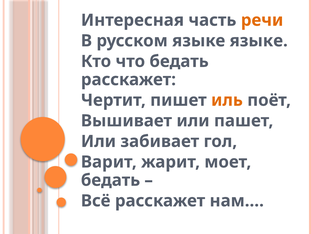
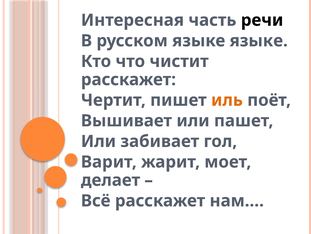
речи colour: orange -> black
что бедать: бедать -> чистит
бедать at (111, 180): бедать -> делает
